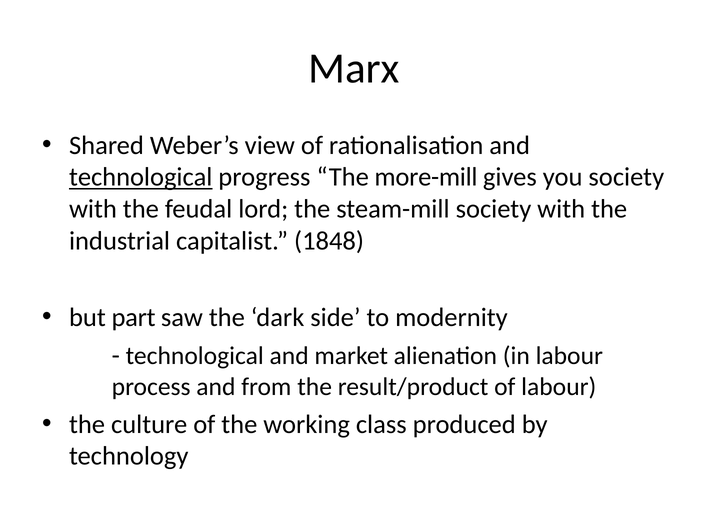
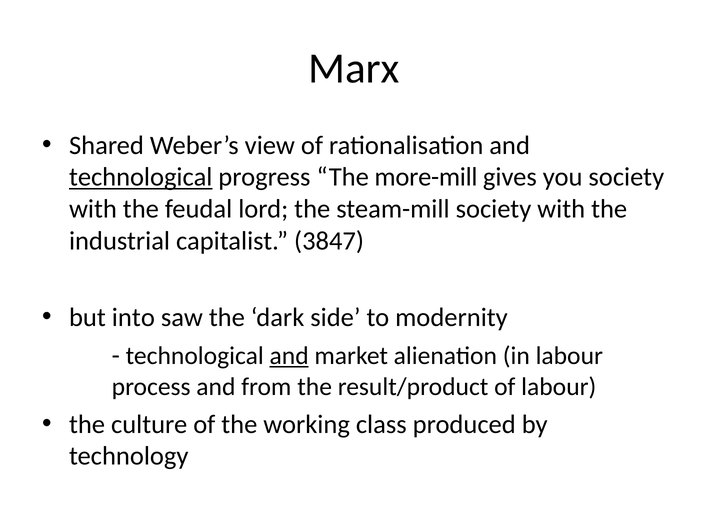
1848: 1848 -> 3847
part: part -> into
and at (289, 356) underline: none -> present
